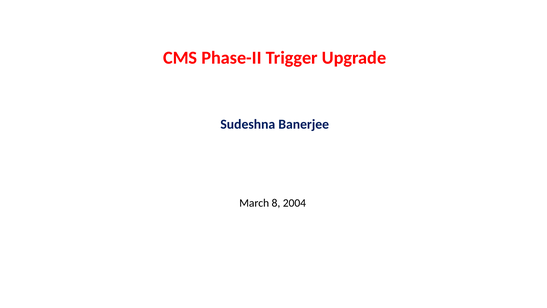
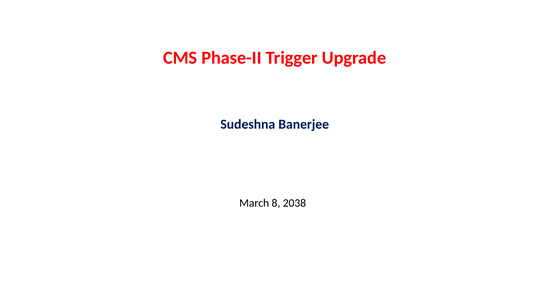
2004: 2004 -> 2038
